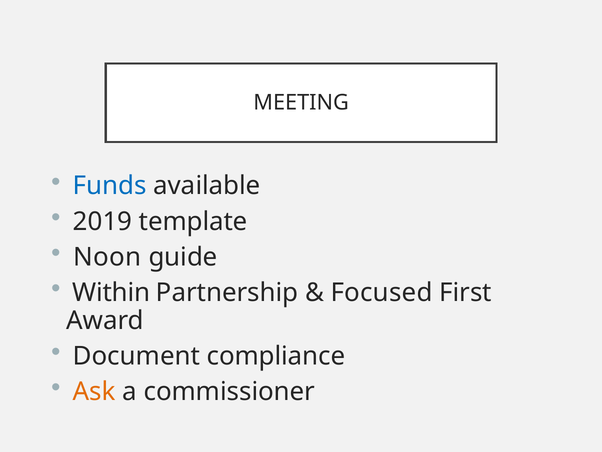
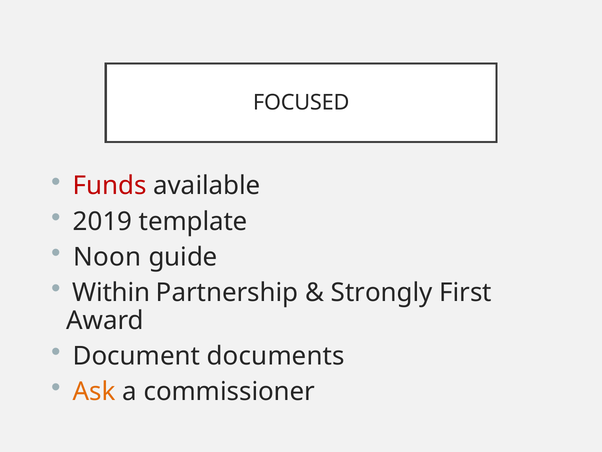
MEETING: MEETING -> FOCUSED
Funds colour: blue -> red
Focused: Focused -> Strongly
compliance: compliance -> documents
